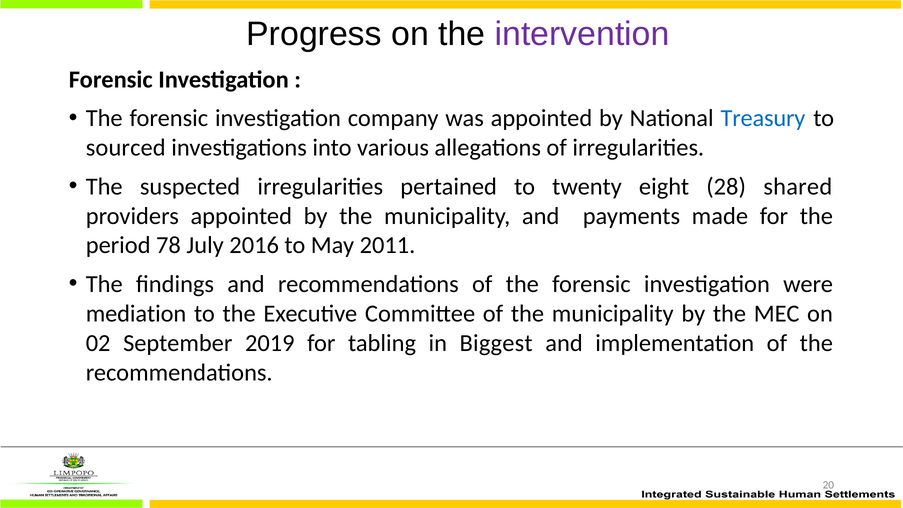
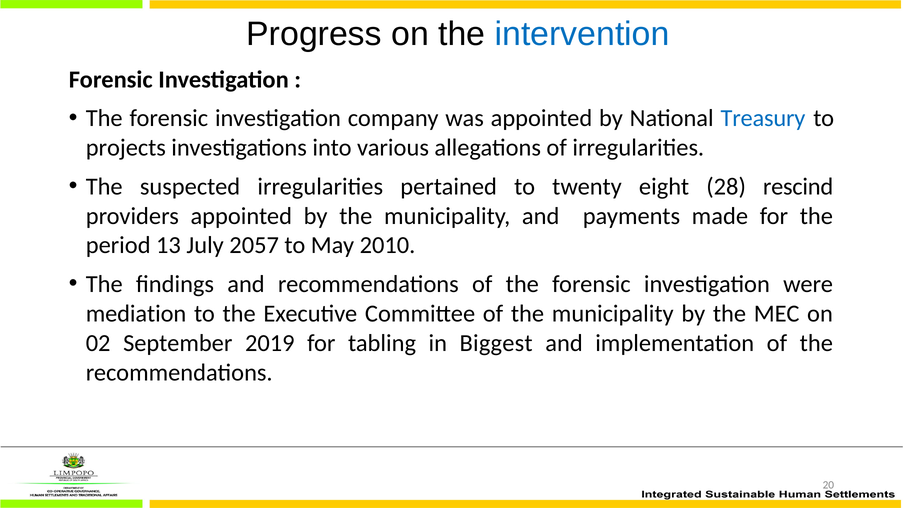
intervention colour: purple -> blue
sourced: sourced -> projects
shared: shared -> rescind
78: 78 -> 13
2016: 2016 -> 2057
2011: 2011 -> 2010
